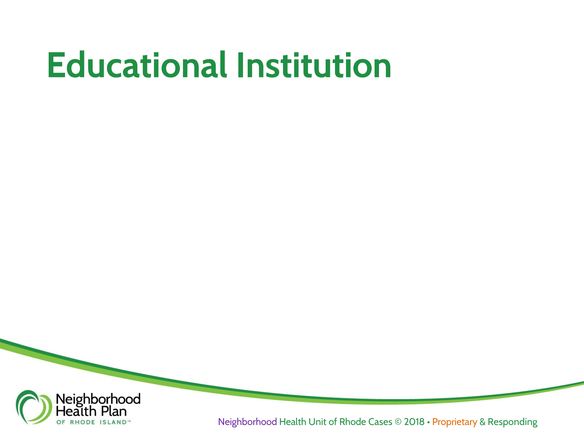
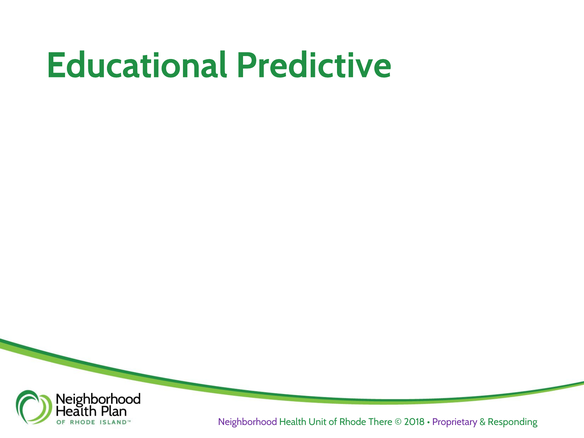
Institution: Institution -> Predictive
Cases: Cases -> There
Proprietary colour: orange -> purple
